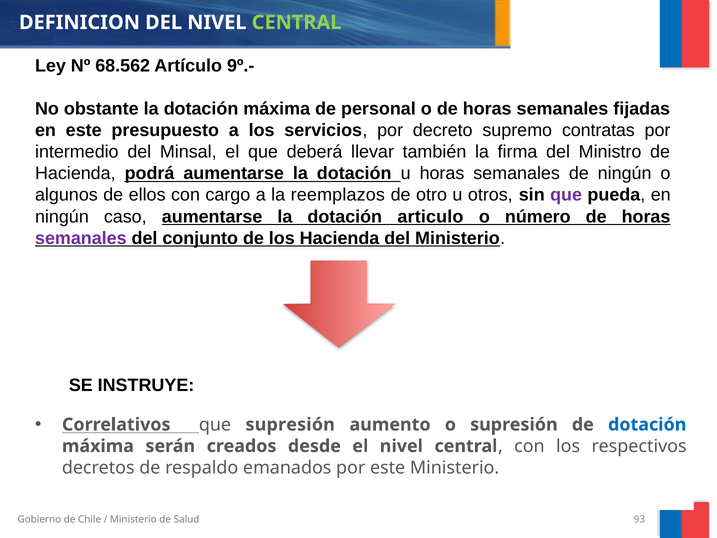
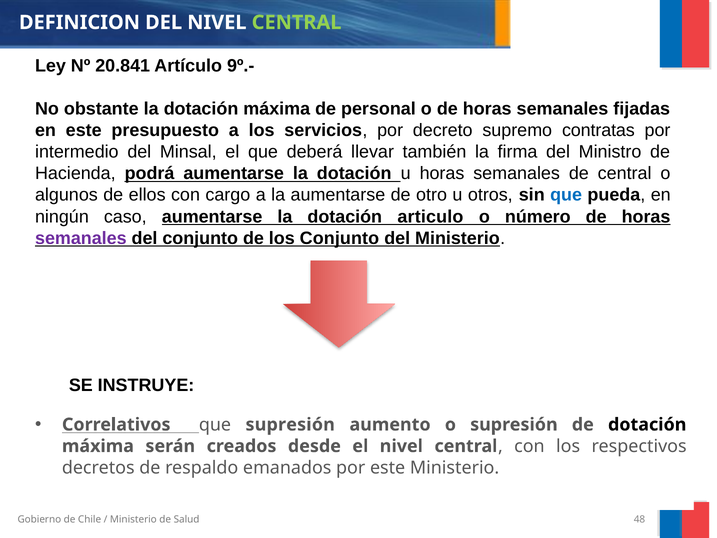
68.562: 68.562 -> 20.841
de ningún: ningún -> central
la reemplazos: reemplazos -> aumentarse
que at (566, 195) colour: purple -> blue
los Hacienda: Hacienda -> Conjunto
dotación at (647, 424) colour: blue -> black
93: 93 -> 48
